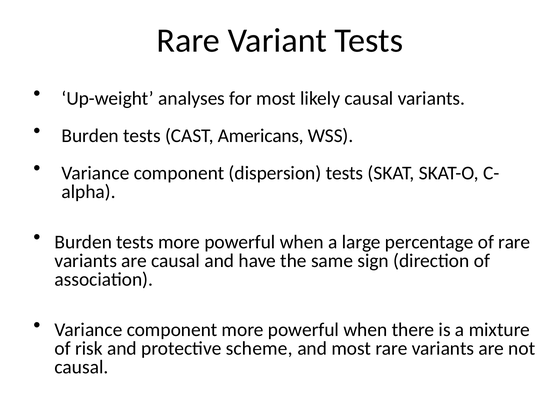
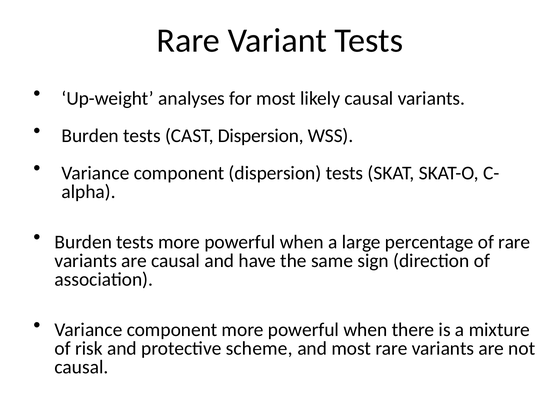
CAST Americans: Americans -> Dispersion
